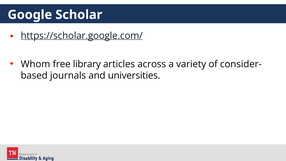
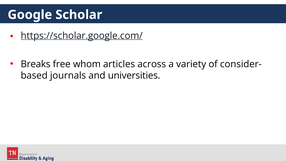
Whom: Whom -> Breaks
library: library -> whom
